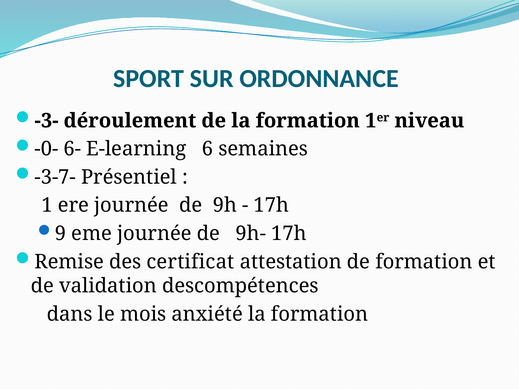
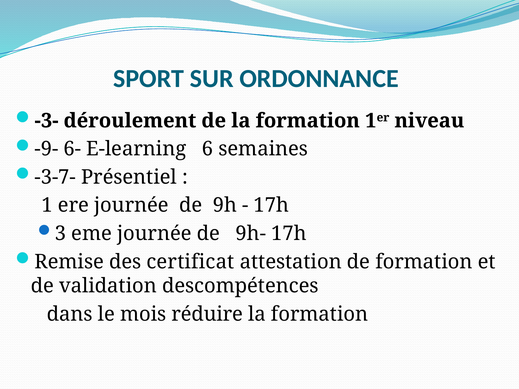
-0-: -0- -> -9-
9: 9 -> 3
anxiété: anxiété -> réduire
